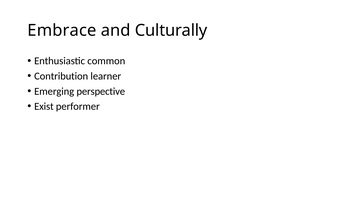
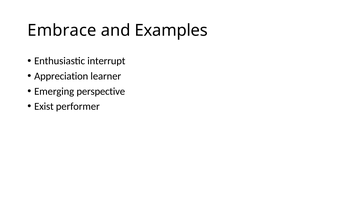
Culturally: Culturally -> Examples
common: common -> interrupt
Contribution: Contribution -> Appreciation
